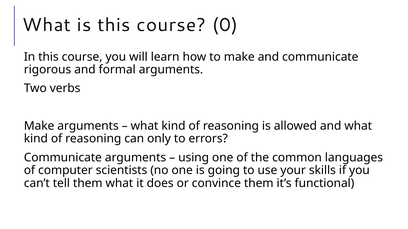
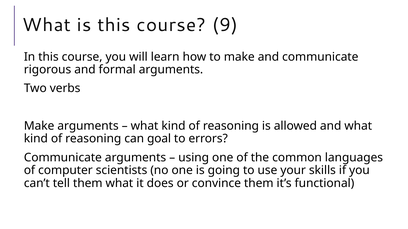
0: 0 -> 9
only: only -> goal
